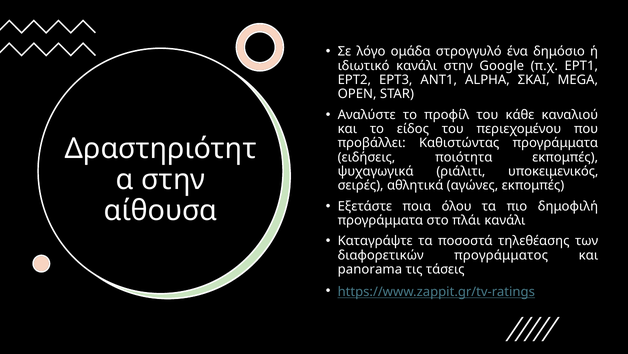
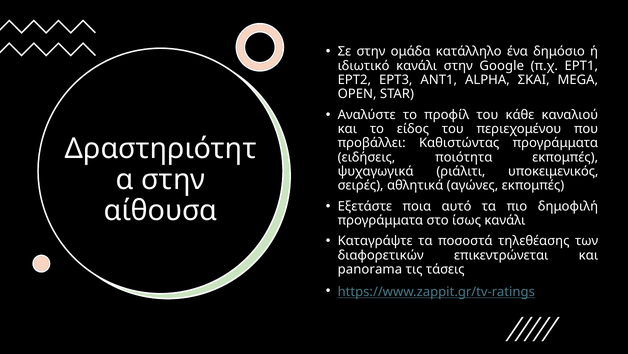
Σε λόγο: λόγο -> στην
στρογγυλό: στρογγυλό -> κατάλληλο
όλου: όλου -> αυτό
πλάι: πλάι -> ίσως
προγράμματος: προγράμματος -> επικεντρώνεται
